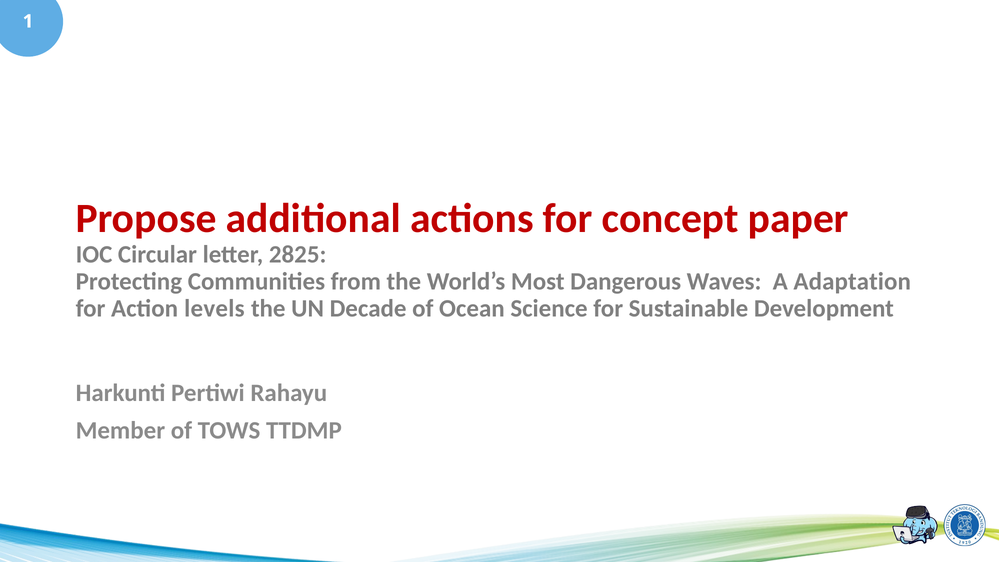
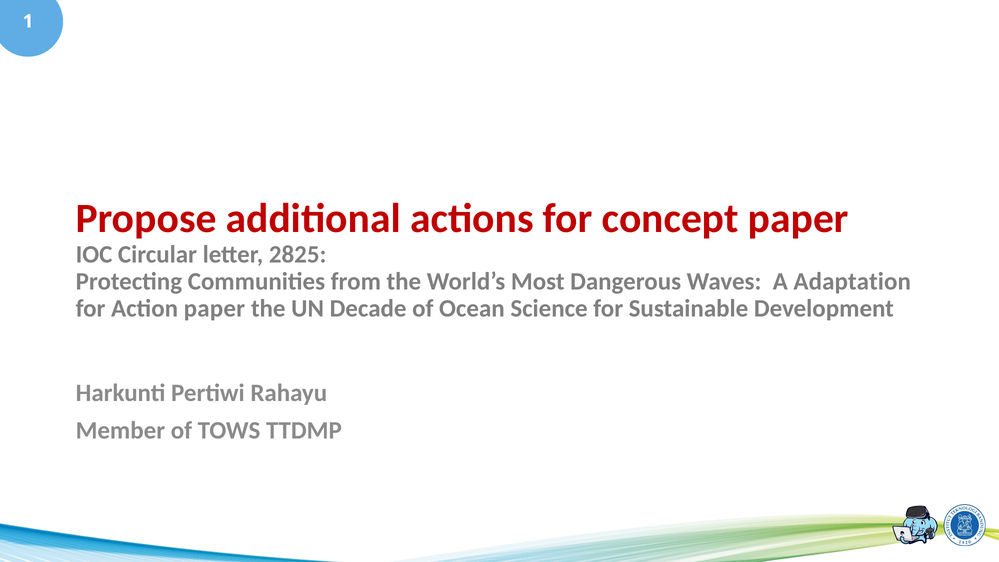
Action levels: levels -> paper
